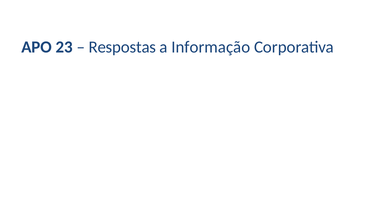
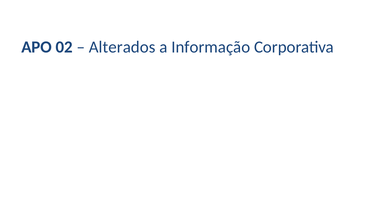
23: 23 -> 02
Respostas: Respostas -> Alterados
